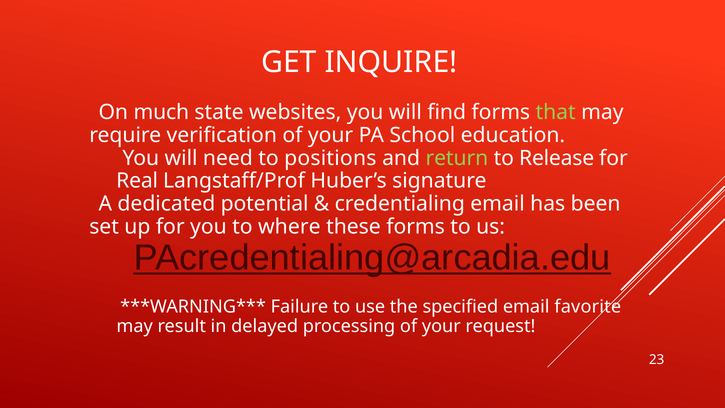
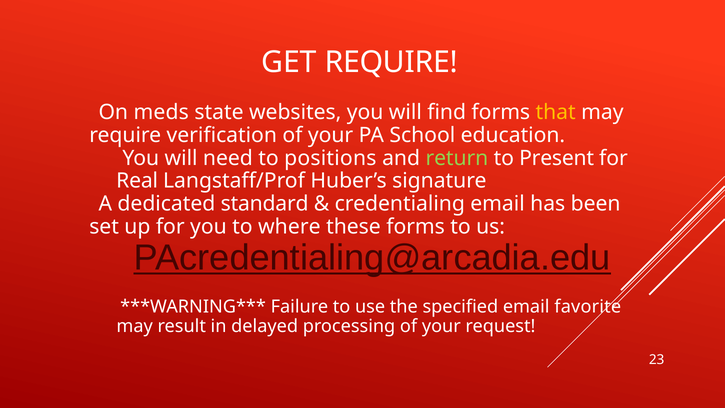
GET INQUIRE: INQUIRE -> REQUIRE
much: much -> meds
that colour: light green -> yellow
Release: Release -> Present
potential: potential -> standard
